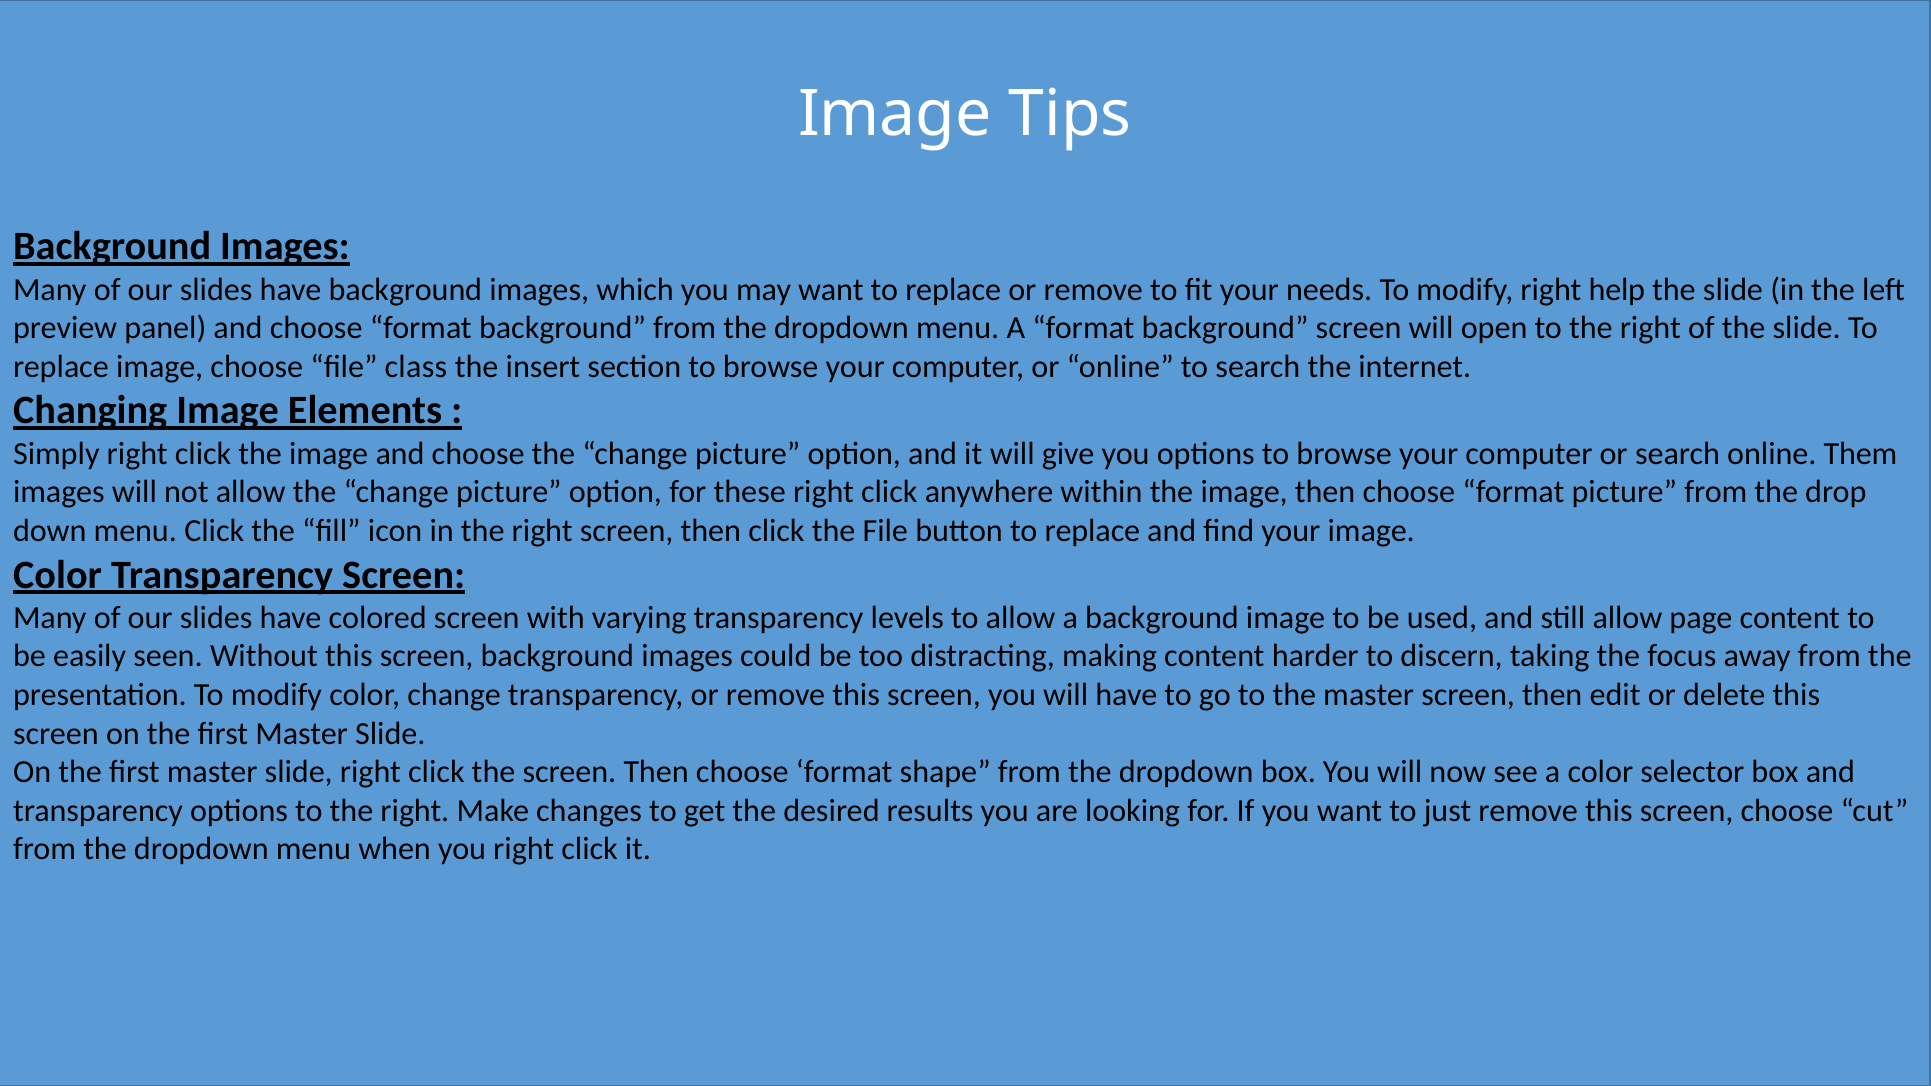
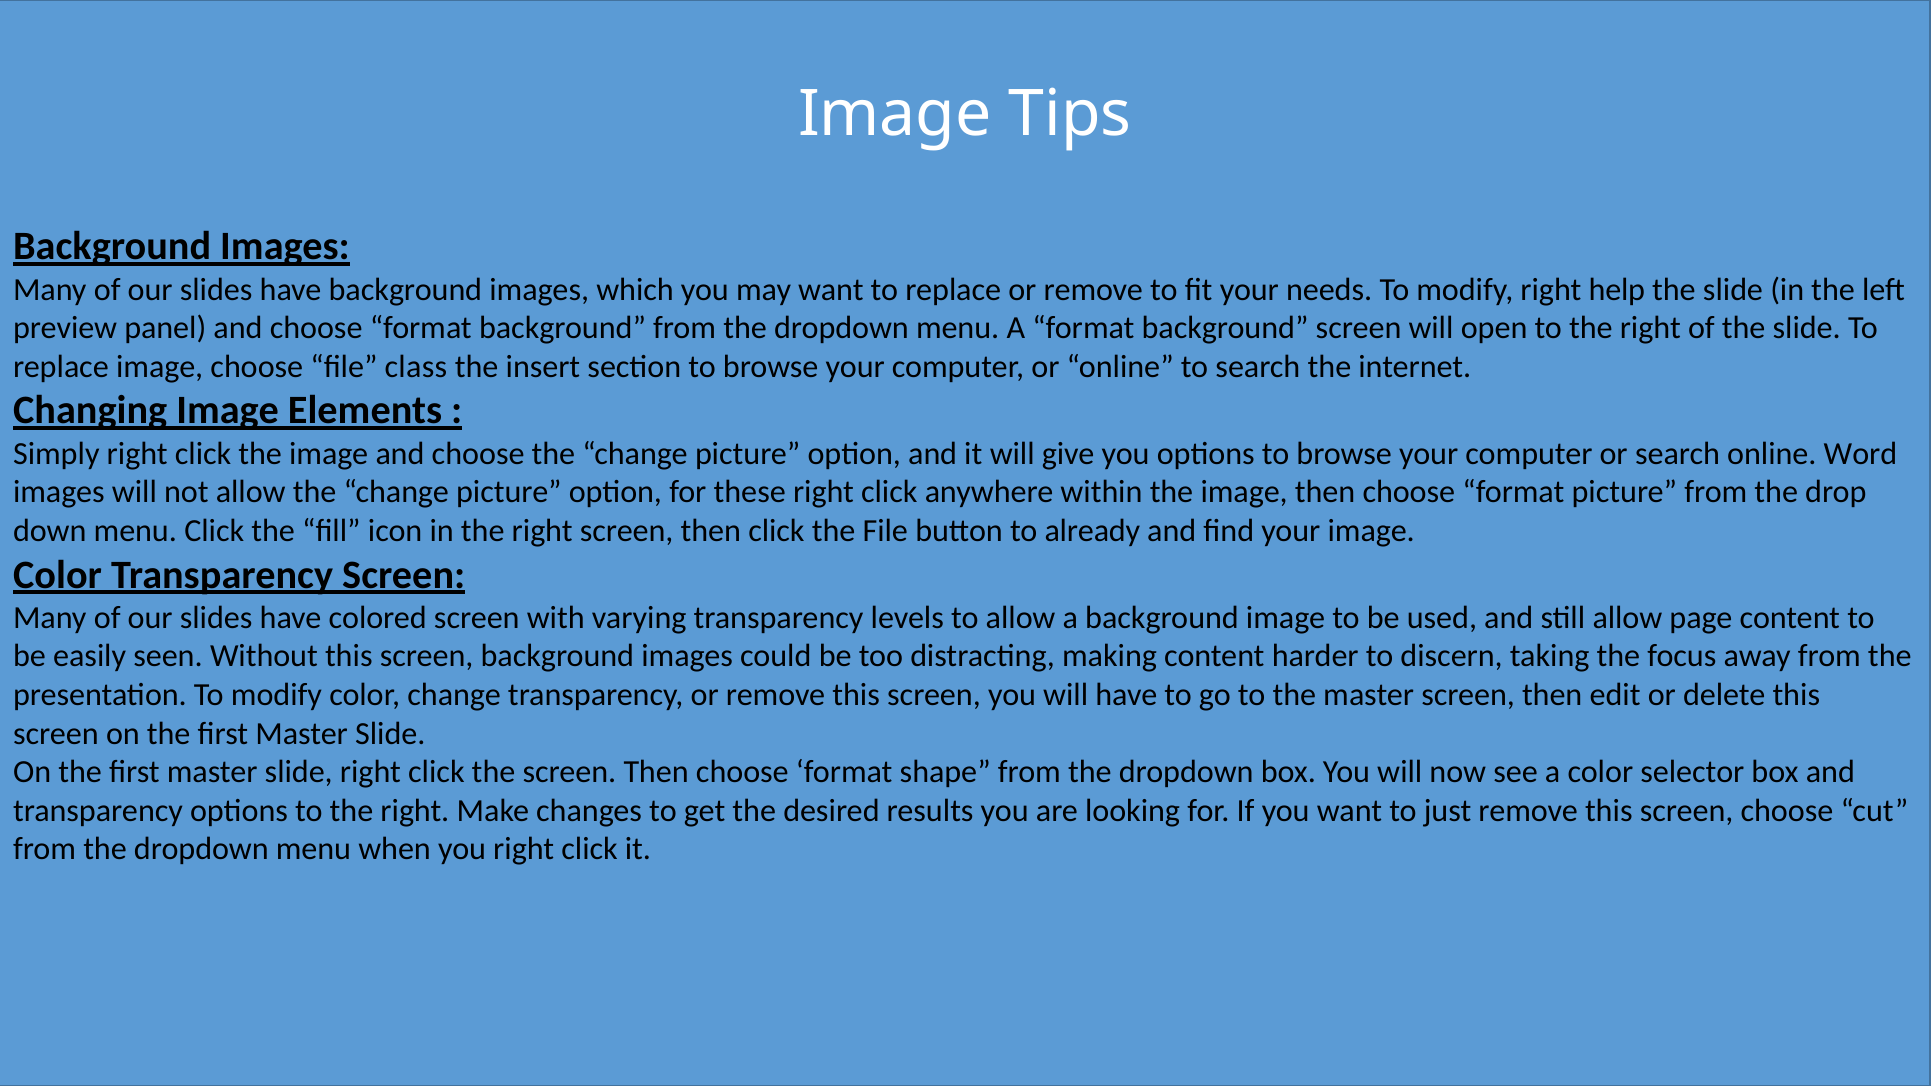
Them: Them -> Word
button to replace: replace -> already
